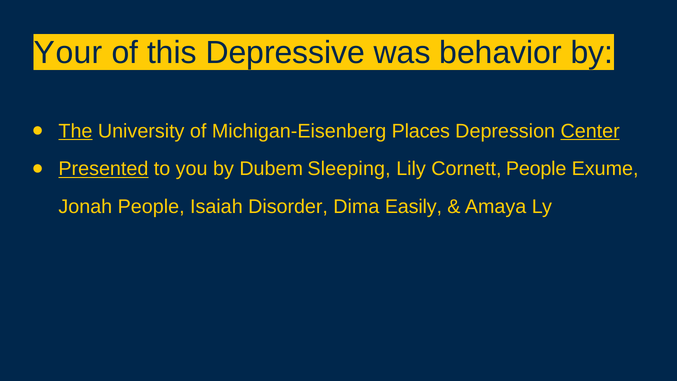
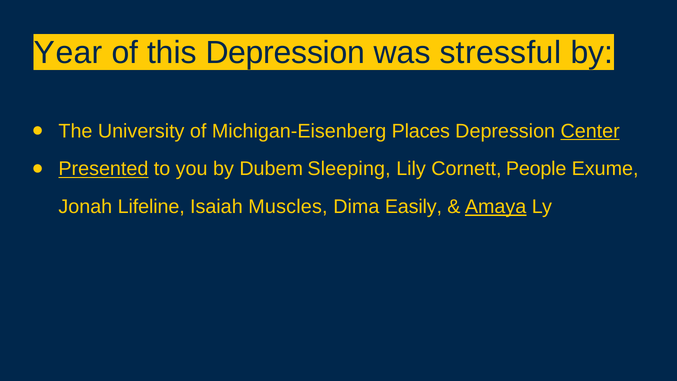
Your: Your -> Year
this Depressive: Depressive -> Depression
behavior: behavior -> stressful
The underline: present -> none
Jonah People: People -> Lifeline
Disorder: Disorder -> Muscles
Amaya underline: none -> present
